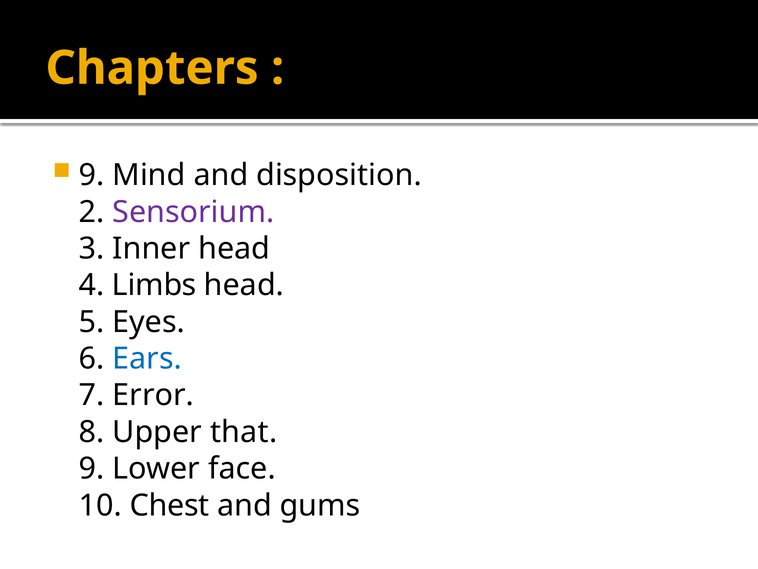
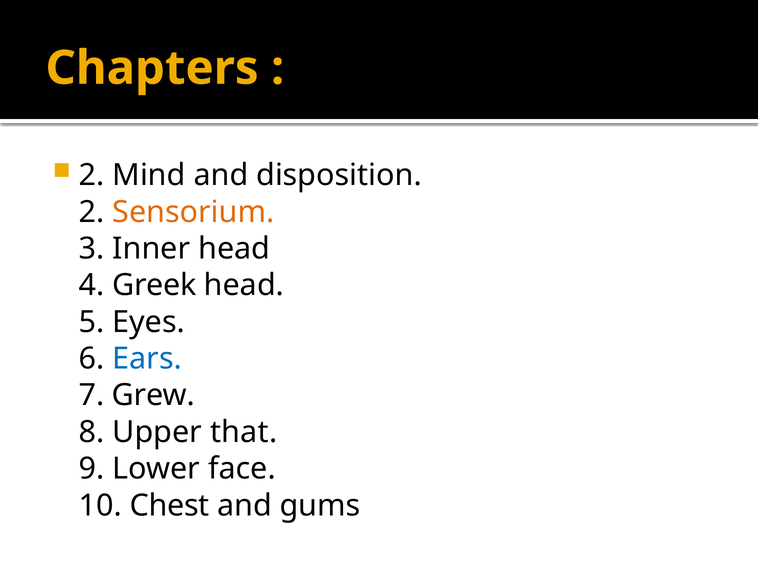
9 at (92, 175): 9 -> 2
Sensorium colour: purple -> orange
Limbs: Limbs -> Greek
Error: Error -> Grew
